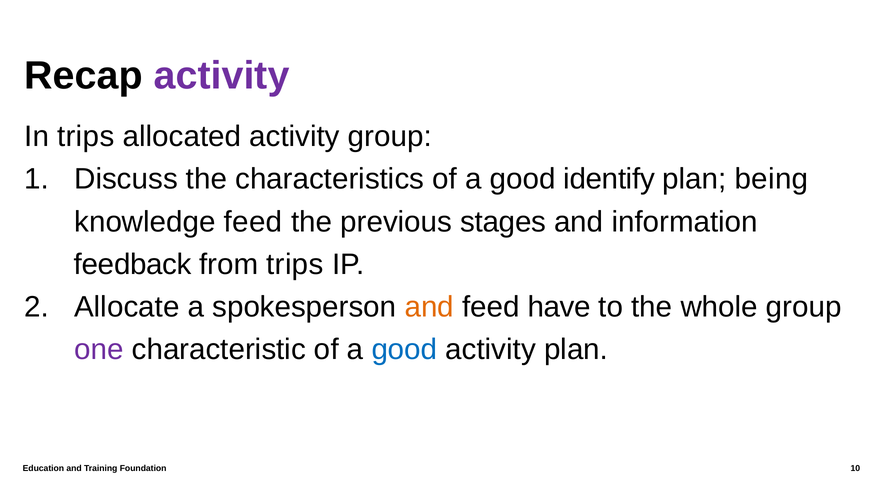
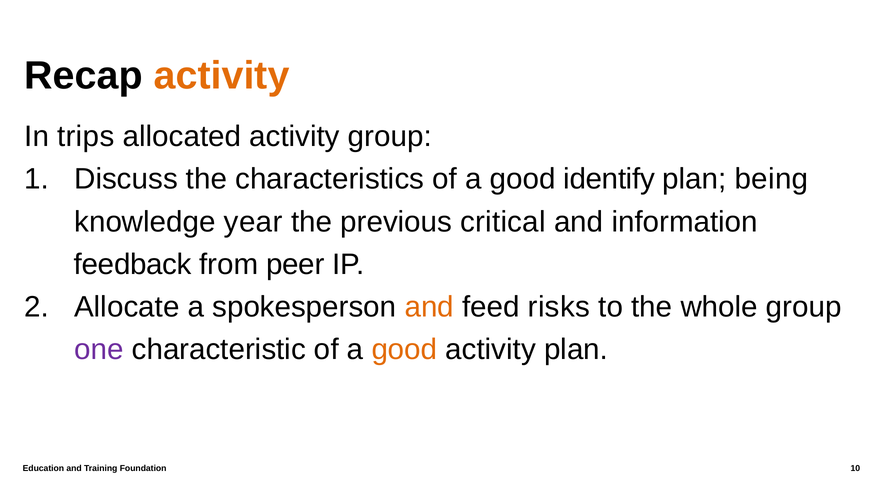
activity at (222, 76) colour: purple -> orange
knowledge feed: feed -> year
stages: stages -> critical
from trips: trips -> peer
have: have -> risks
good at (404, 349) colour: blue -> orange
